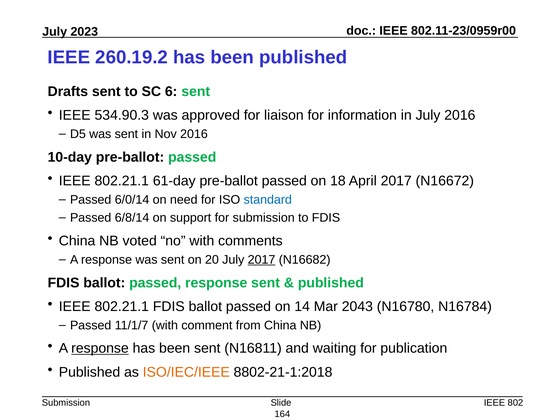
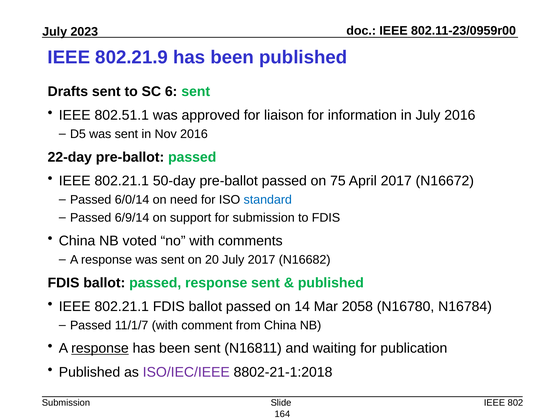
260.19.2: 260.19.2 -> 802.21.9
534.90.3: 534.90.3 -> 802.51.1
10-day: 10-day -> 22-day
61-day: 61-day -> 50-day
18: 18 -> 75
6/8/14: 6/8/14 -> 6/9/14
2017 at (262, 260) underline: present -> none
2043: 2043 -> 2058
ISO/IEC/IEEE colour: orange -> purple
